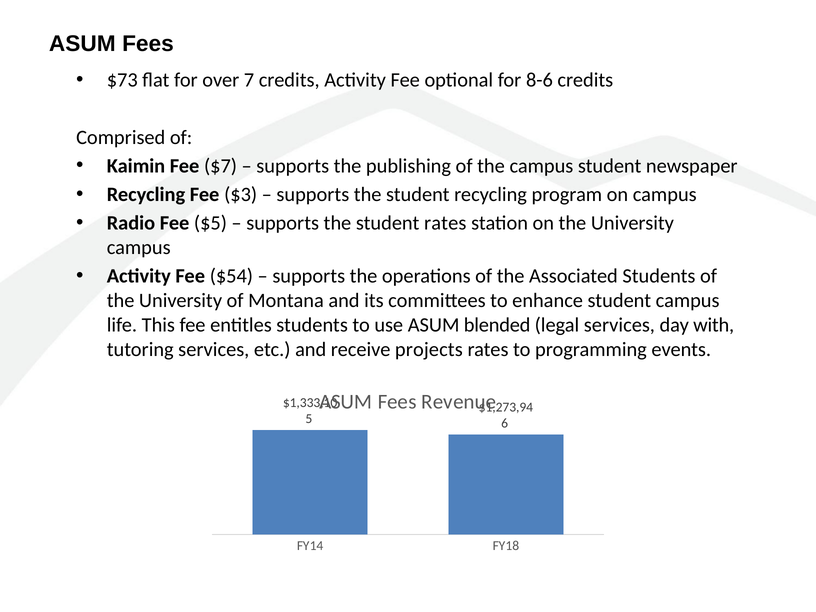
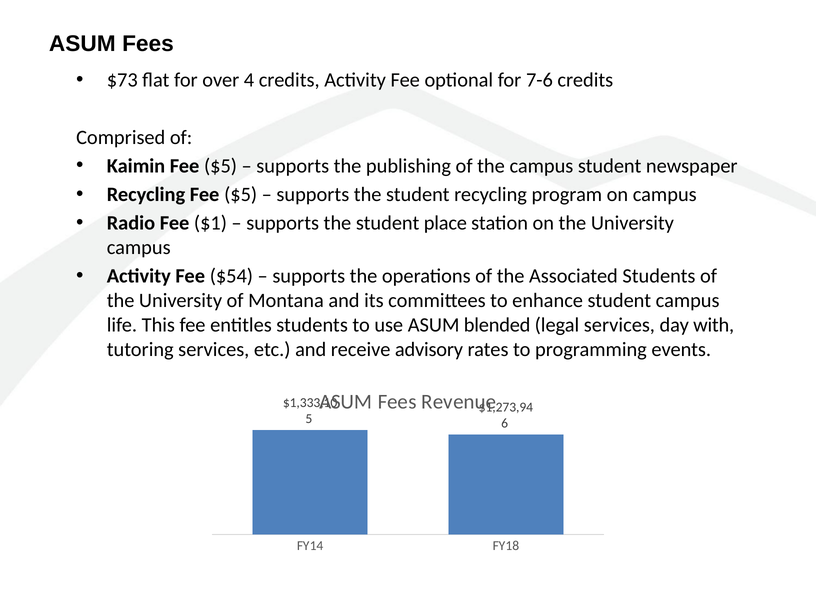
7: 7 -> 4
8-6: 8-6 -> 7-6
Kaimin Fee $7: $7 -> $5
Recycling Fee $3: $3 -> $5
$5: $5 -> $1
student rates: rates -> place
projects: projects -> advisory
